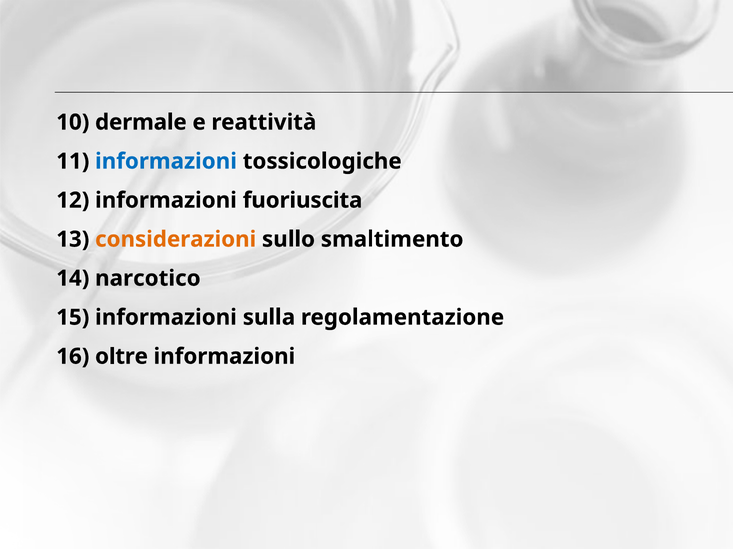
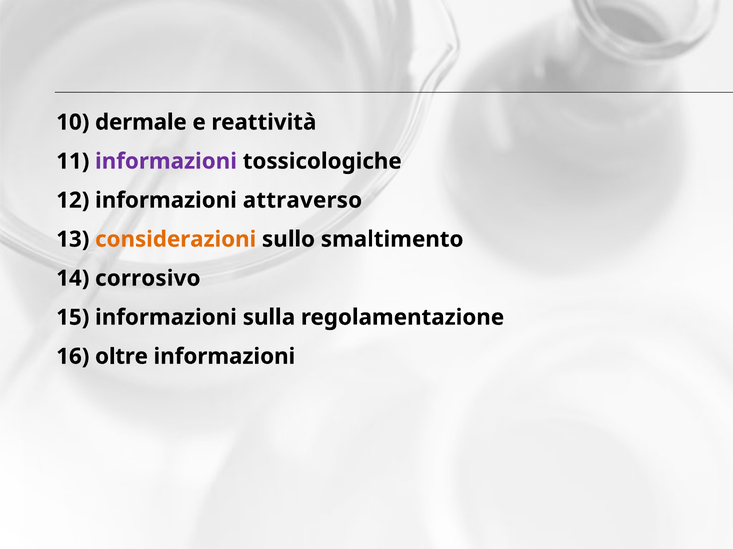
informazioni at (166, 161) colour: blue -> purple
fuoriuscita: fuoriuscita -> attraverso
narcotico: narcotico -> corrosivo
